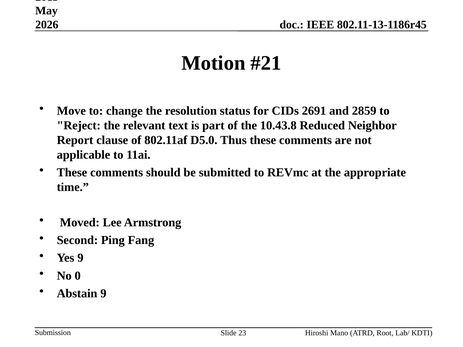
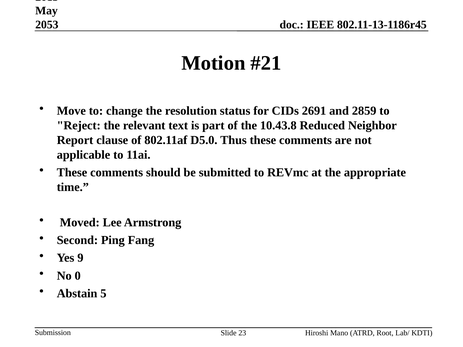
2026: 2026 -> 2053
Abstain 9: 9 -> 5
